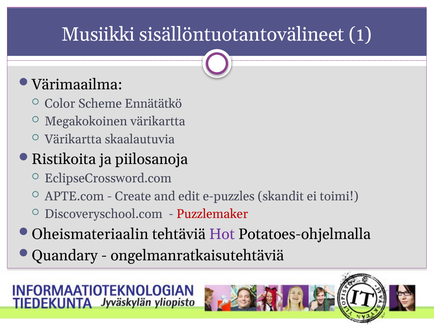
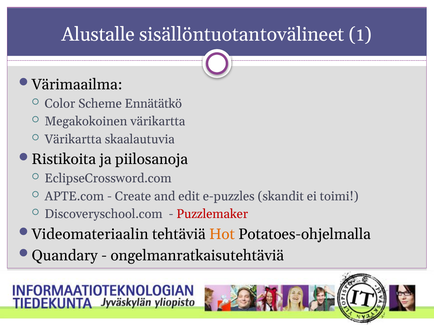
Musiikki: Musiikki -> Alustalle
Oheismateriaalin: Oheismateriaalin -> Videomateriaalin
Hot colour: purple -> orange
